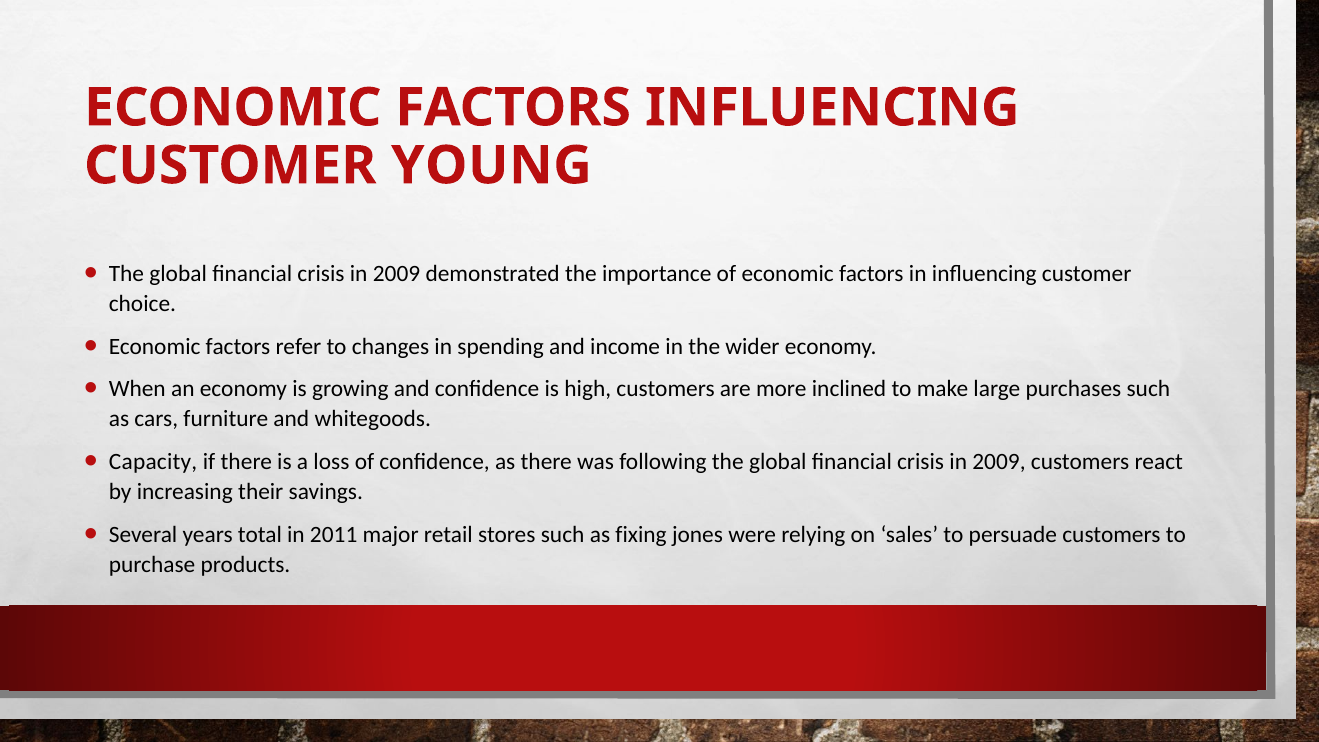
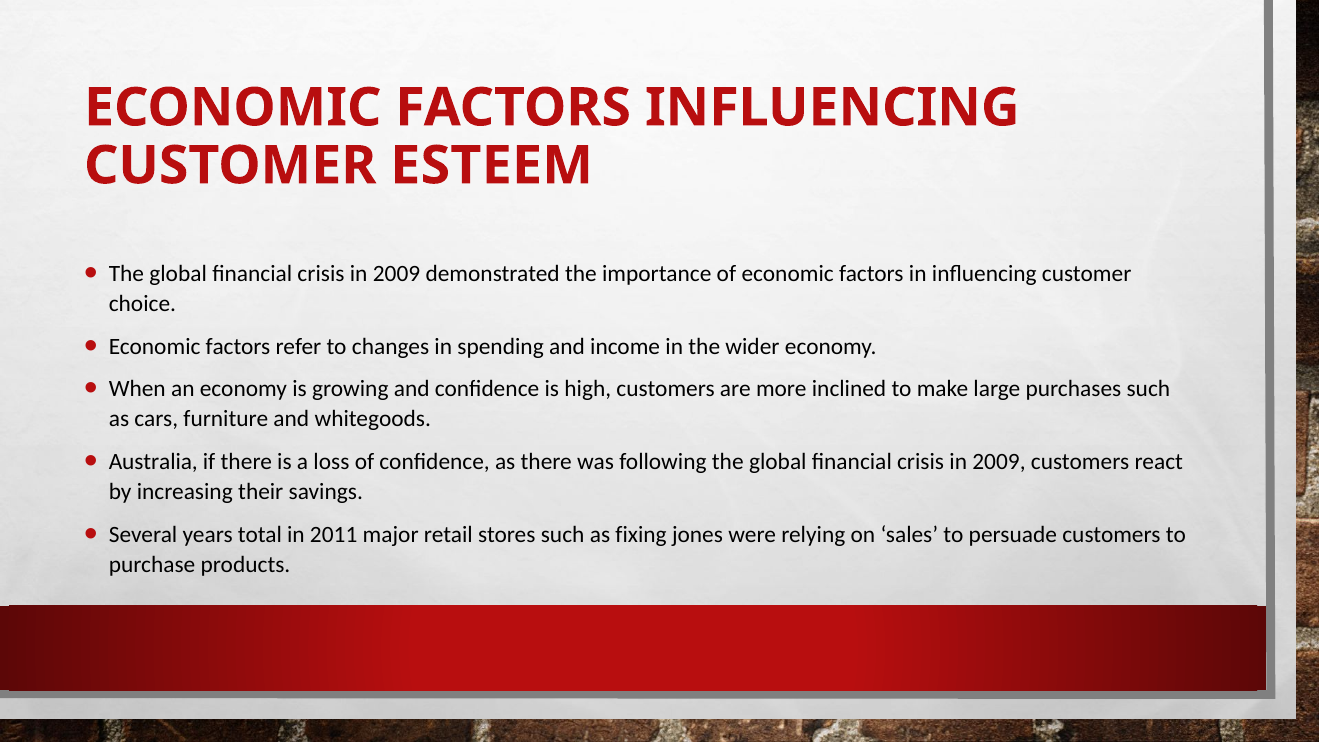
YOUNG: YOUNG -> ESTEEM
Capacity: Capacity -> Australia
